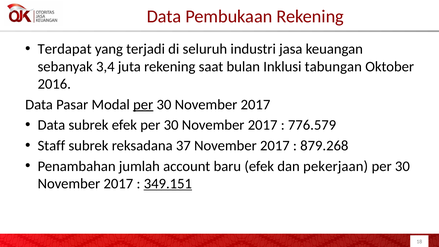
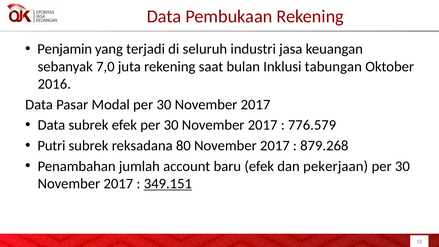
Terdapat: Terdapat -> Penjamin
3,4: 3,4 -> 7,0
per at (143, 105) underline: present -> none
Staff: Staff -> Putri
37: 37 -> 80
